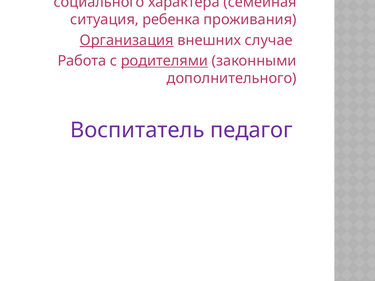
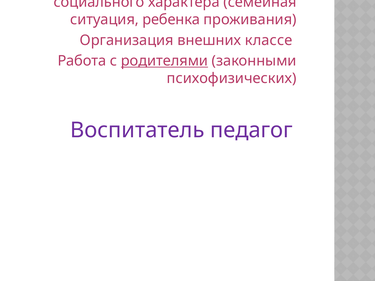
Организация underline: present -> none
случае: случае -> классе
дополнительного: дополнительного -> психофизических
